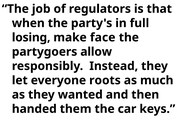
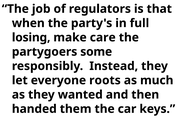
face: face -> care
allow: allow -> some
